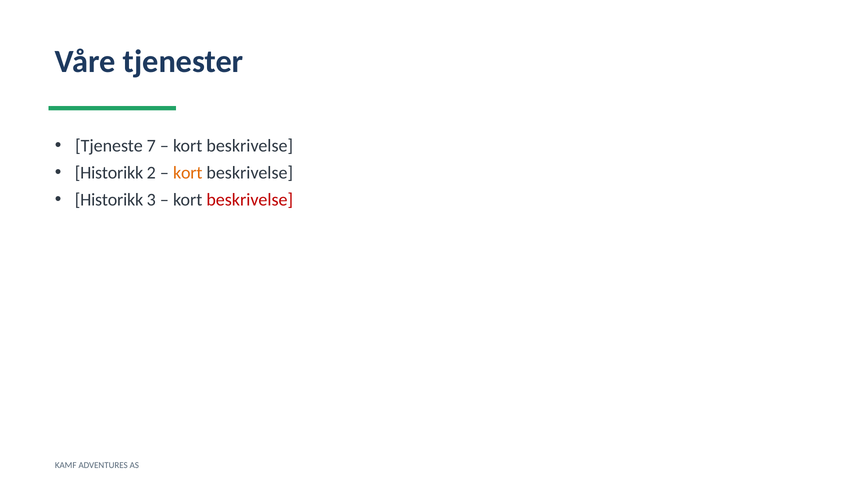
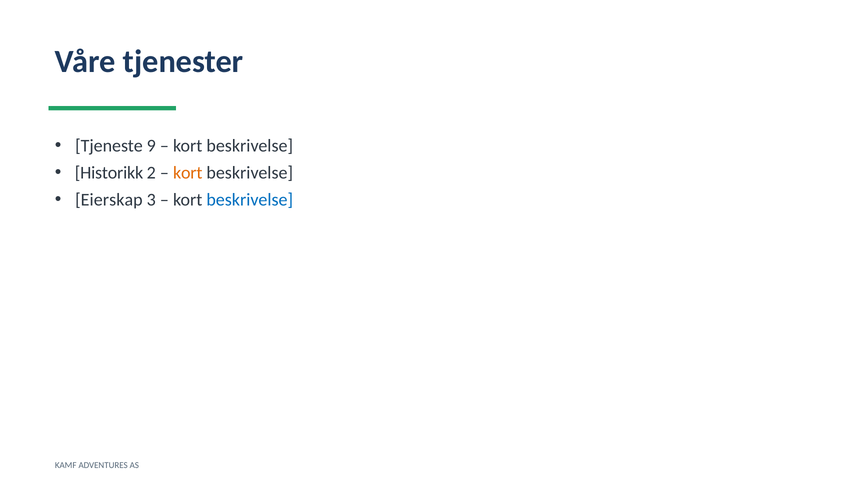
7: 7 -> 9
Historikk at (109, 200): Historikk -> Eierskap
beskrivelse at (250, 200) colour: red -> blue
